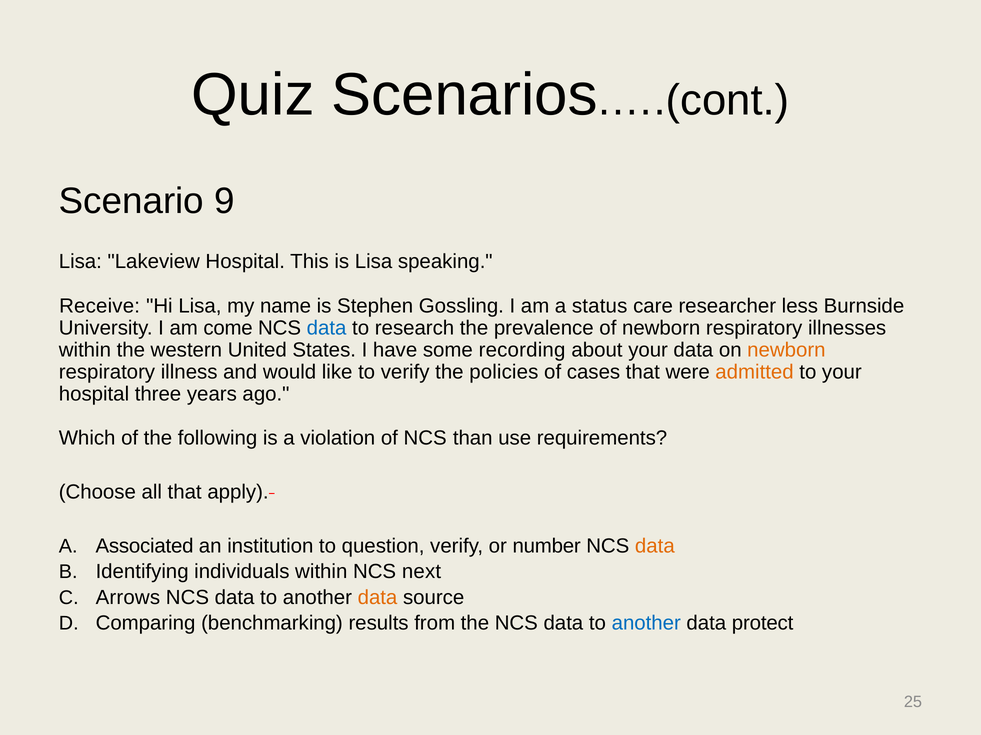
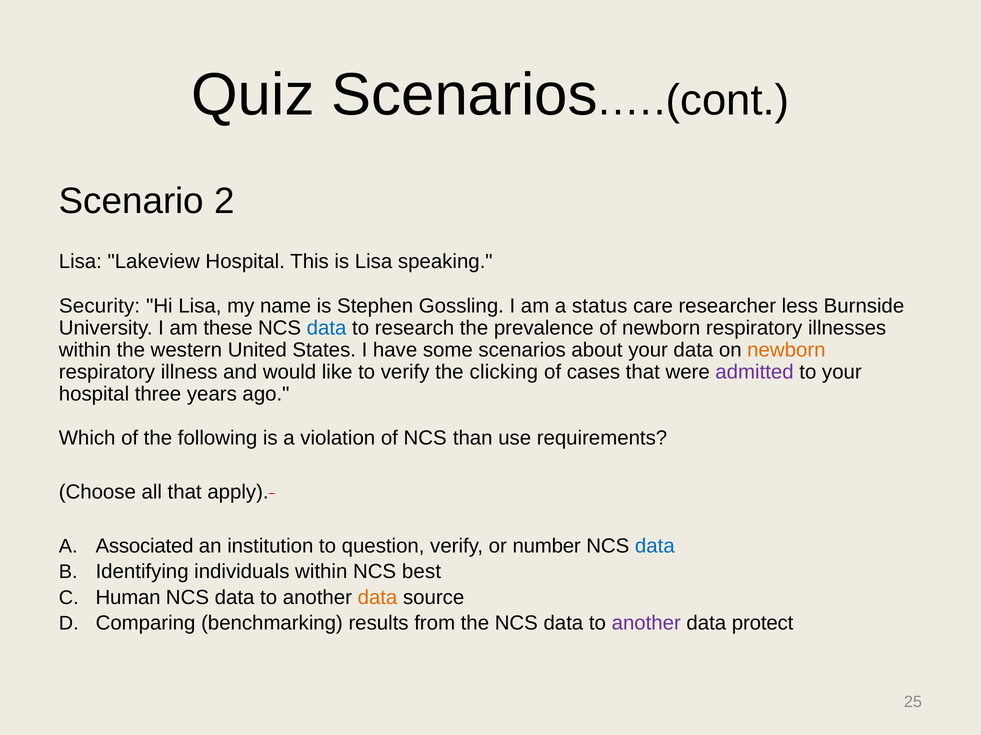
9: 9 -> 2
Receive: Receive -> Security
come: come -> these
some recording: recording -> scenarios
policies: policies -> clicking
admitted colour: orange -> purple
data at (655, 547) colour: orange -> blue
next: next -> best
Arrows: Arrows -> Human
another at (646, 624) colour: blue -> purple
